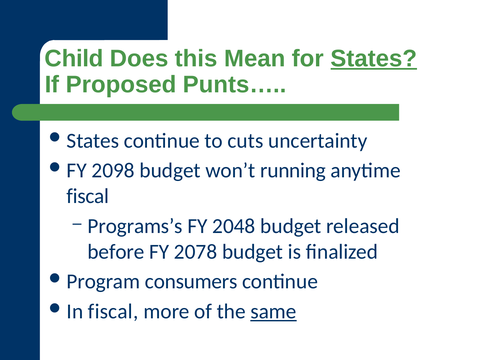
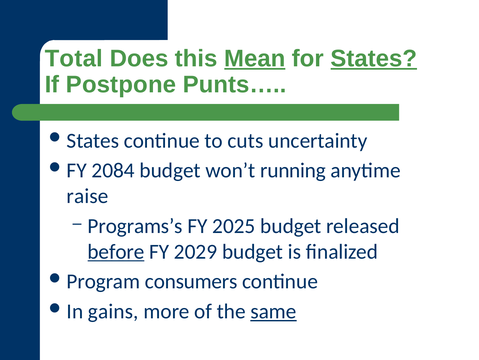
Child: Child -> Total
Mean underline: none -> present
Proposed: Proposed -> Postpone
2098: 2098 -> 2084
fiscal at (88, 196): fiscal -> raise
2048: 2048 -> 2025
before underline: none -> present
2078: 2078 -> 2029
fiscal at (113, 311): fiscal -> gains
